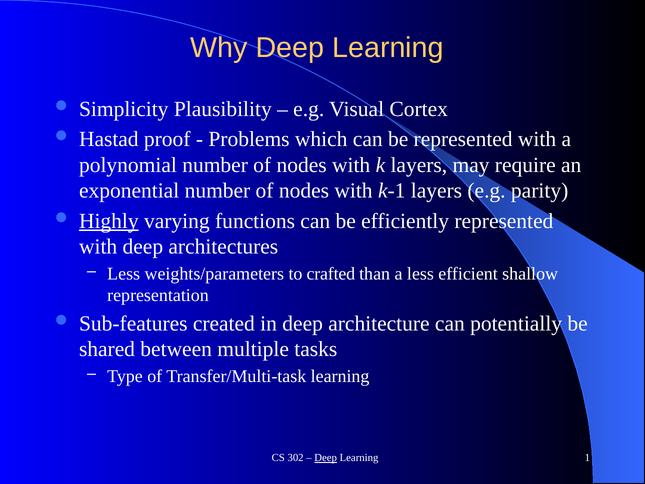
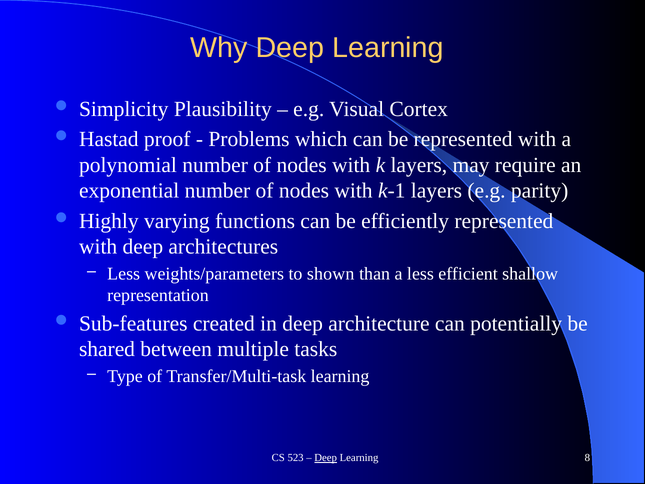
Highly underline: present -> none
crafted: crafted -> shown
302: 302 -> 523
1: 1 -> 8
